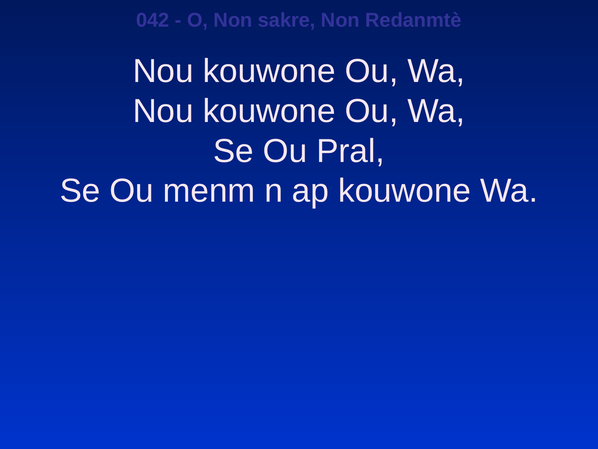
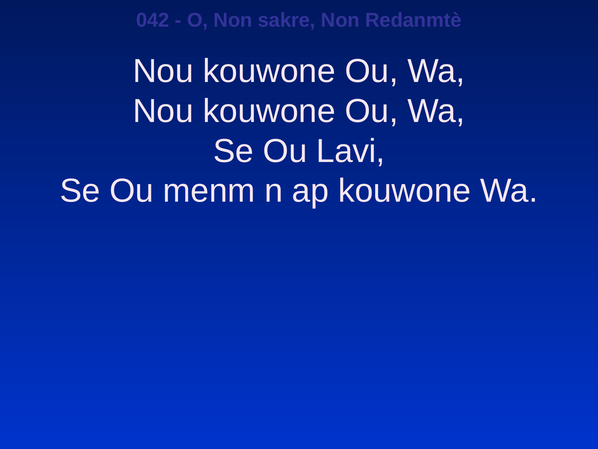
Pral: Pral -> Lavi
